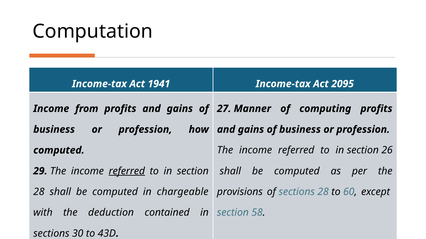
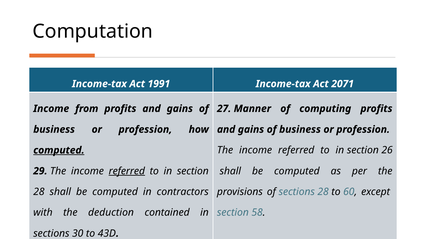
1941: 1941 -> 1991
2095: 2095 -> 2071
computed at (59, 151) underline: none -> present
chargeable: chargeable -> contractors
